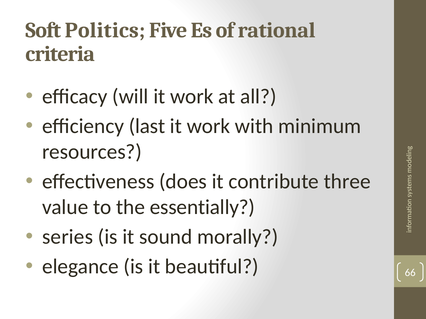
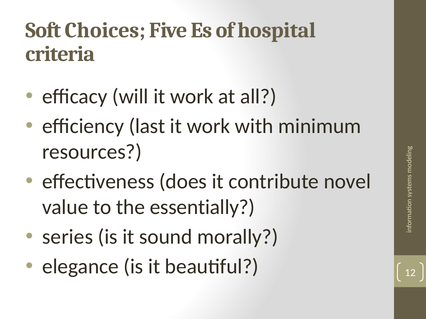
Politics: Politics -> Choices
rational: rational -> hospital
three: three -> novel
66: 66 -> 12
